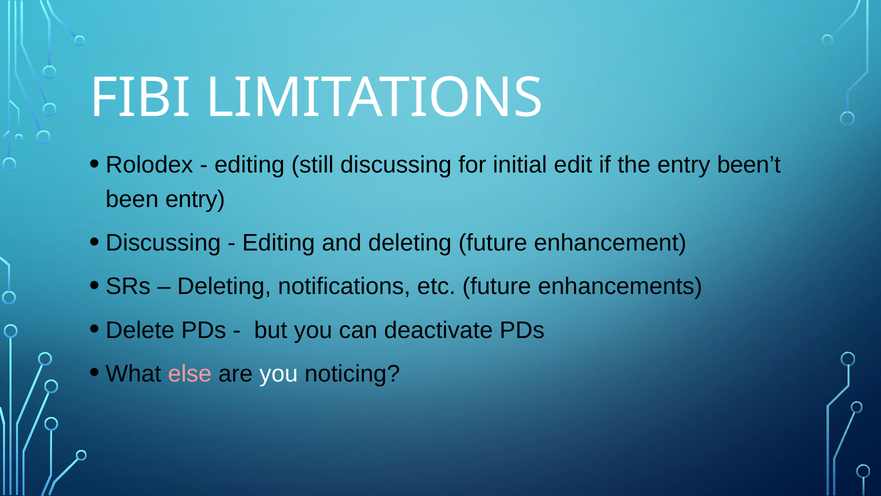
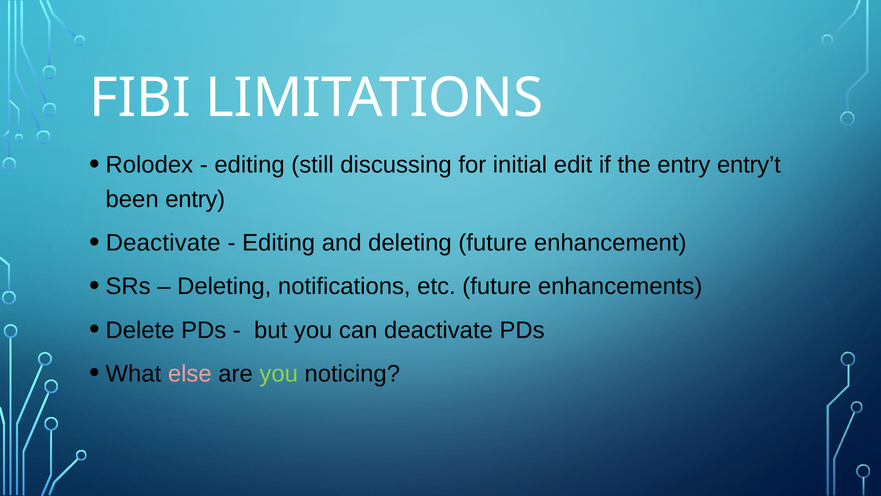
been’t: been’t -> entry’t
Discussing at (163, 243): Discussing -> Deactivate
you at (279, 373) colour: white -> light green
